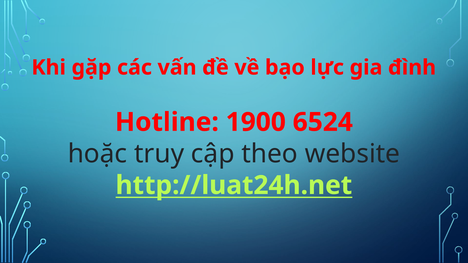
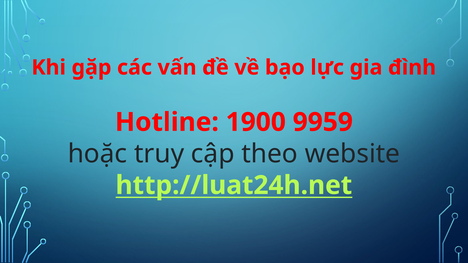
6524: 6524 -> 9959
